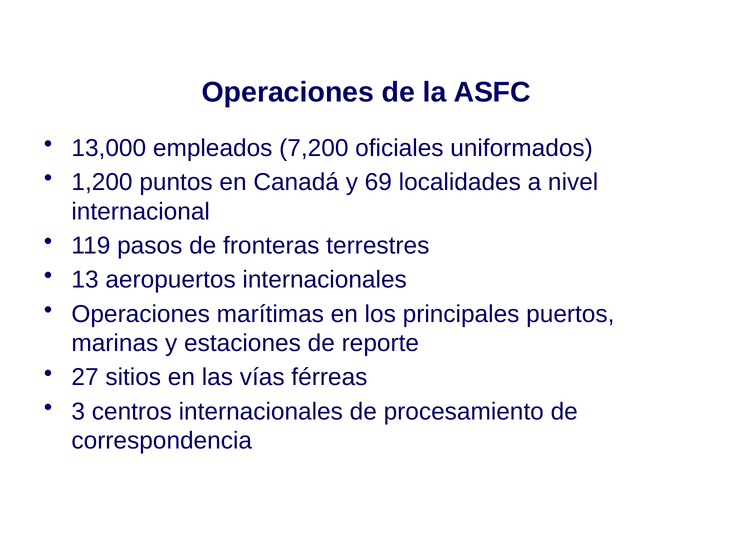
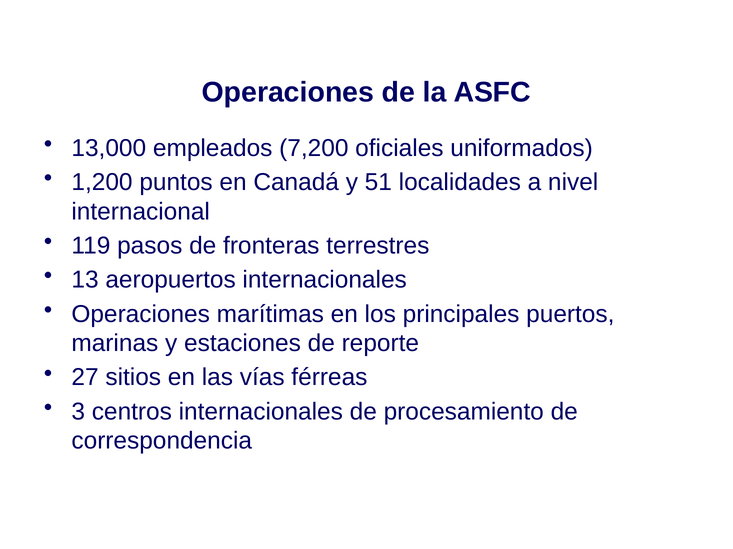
69: 69 -> 51
